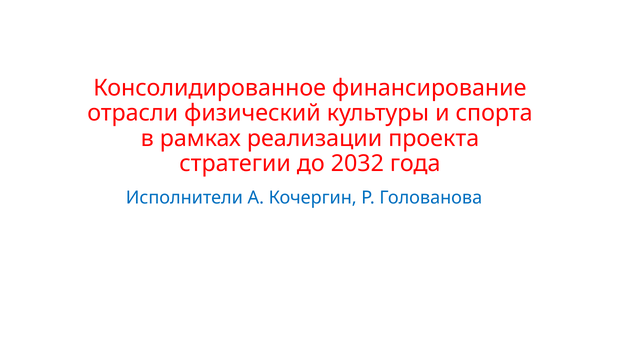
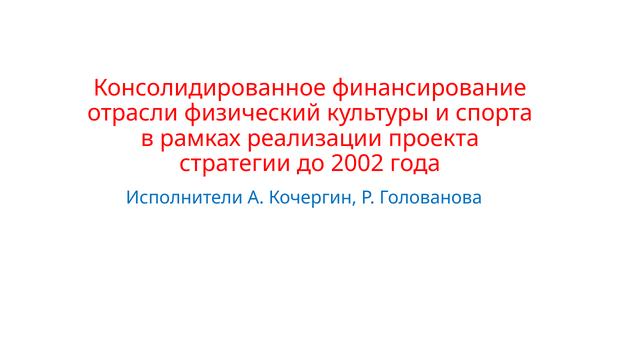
2032: 2032 -> 2002
